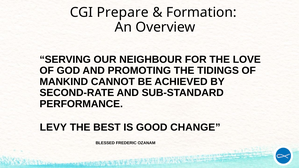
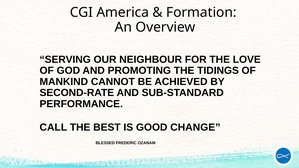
Prepare: Prepare -> America
LEVY: LEVY -> CALL
